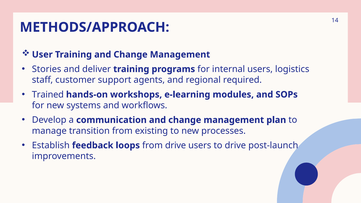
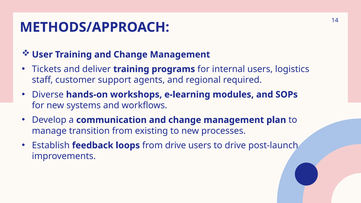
Stories: Stories -> Tickets
Trained: Trained -> Diverse
